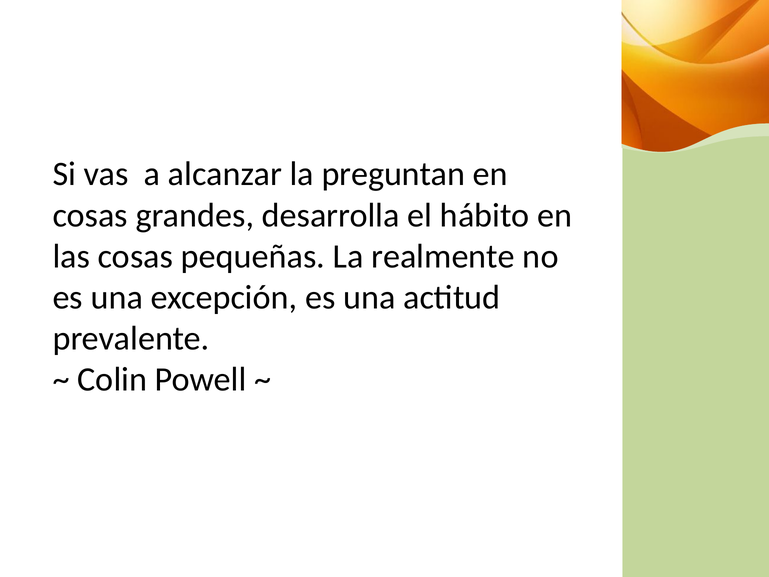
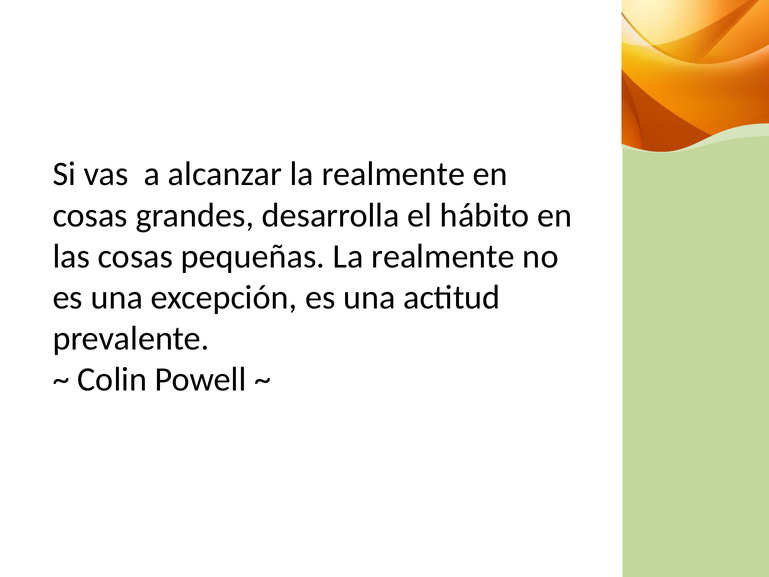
alcanzar la preguntan: preguntan -> realmente
